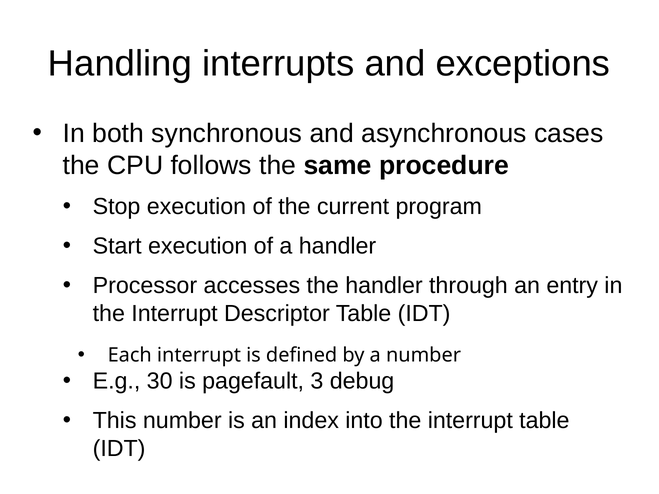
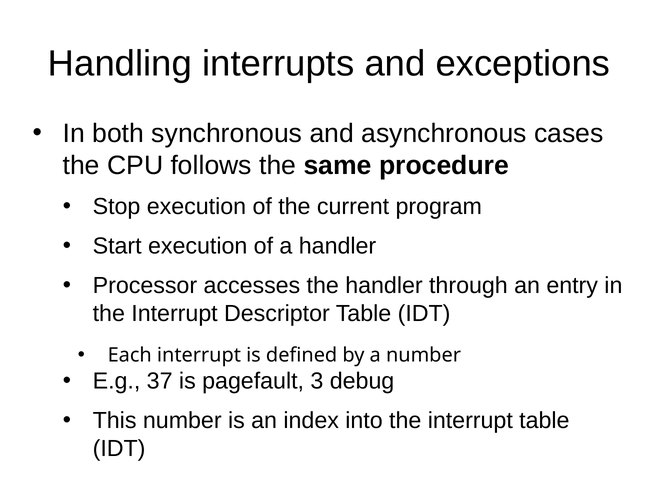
30: 30 -> 37
